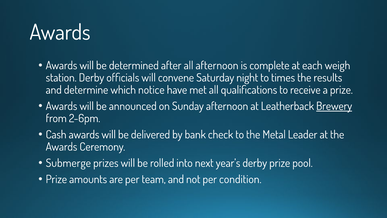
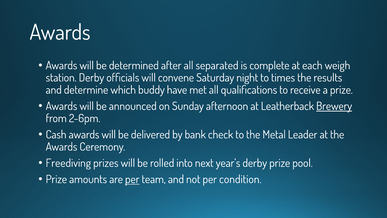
all afternoon: afternoon -> separated
notice: notice -> buddy
Submerge: Submerge -> Freediving
per at (132, 179) underline: none -> present
